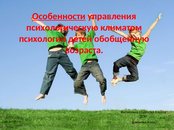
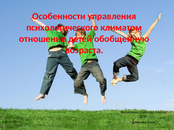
Особенности underline: present -> none
психологическую: психологическую -> психологического
психологии: психологии -> отношение
